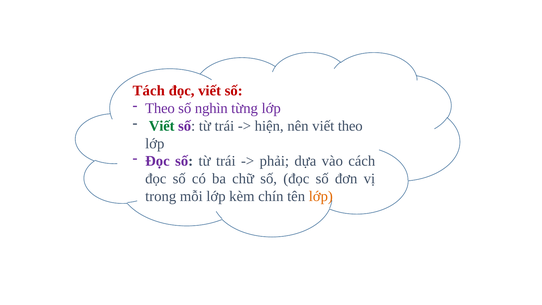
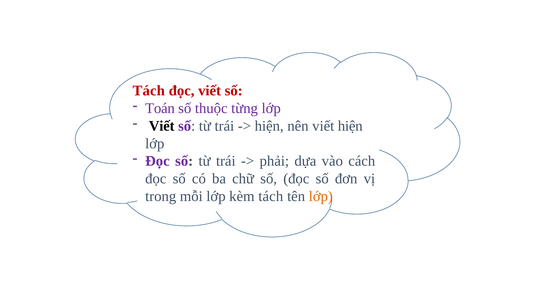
Theo at (160, 108): Theo -> Toán
nghìn: nghìn -> thuộc
Viết at (162, 126) colour: green -> black
viết theo: theo -> hiện
kèm chín: chín -> tách
